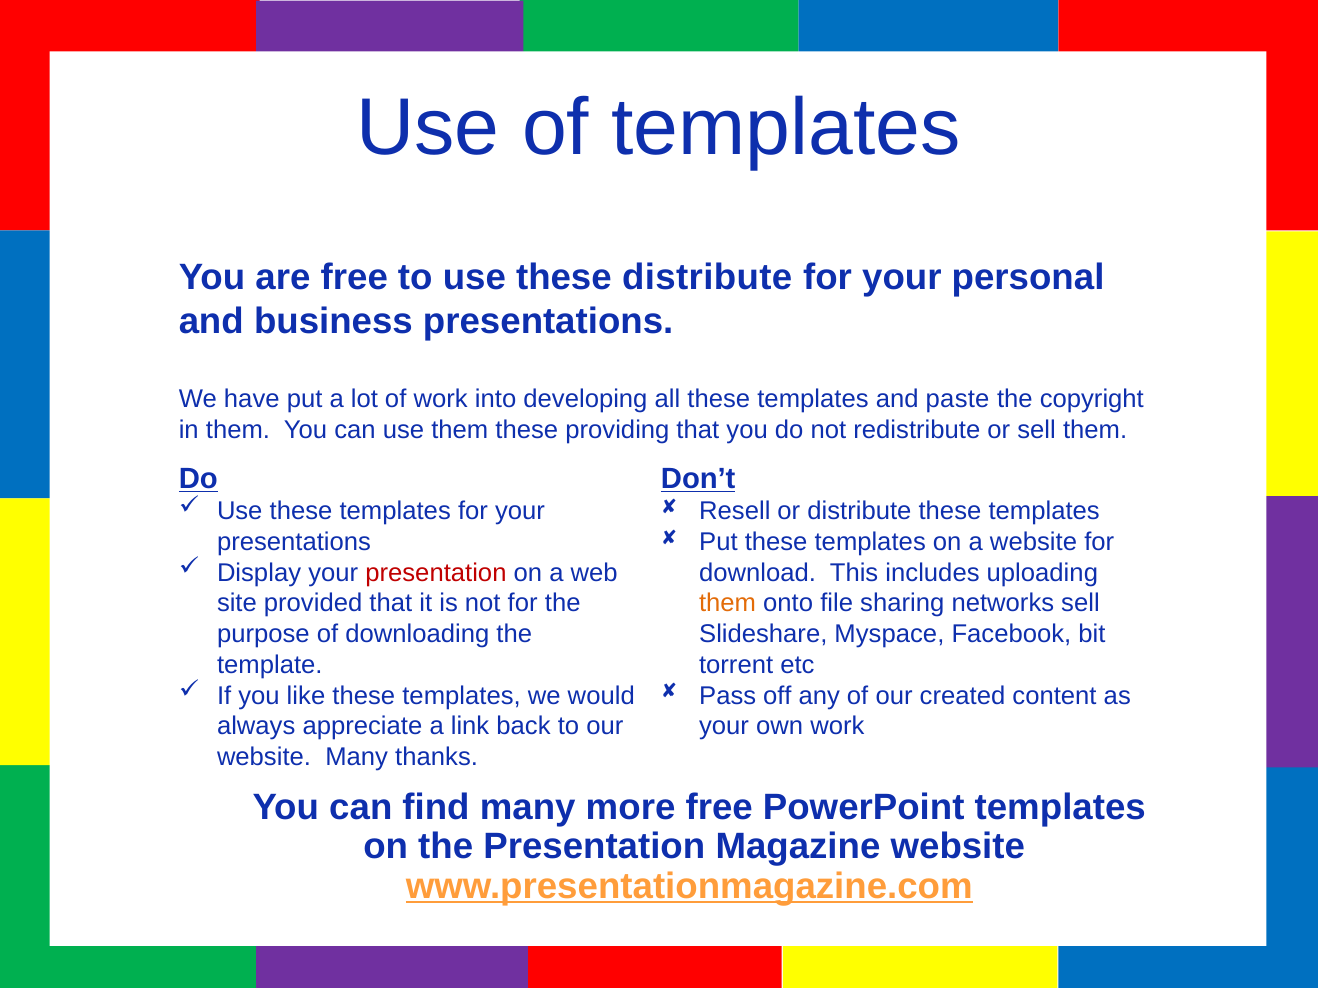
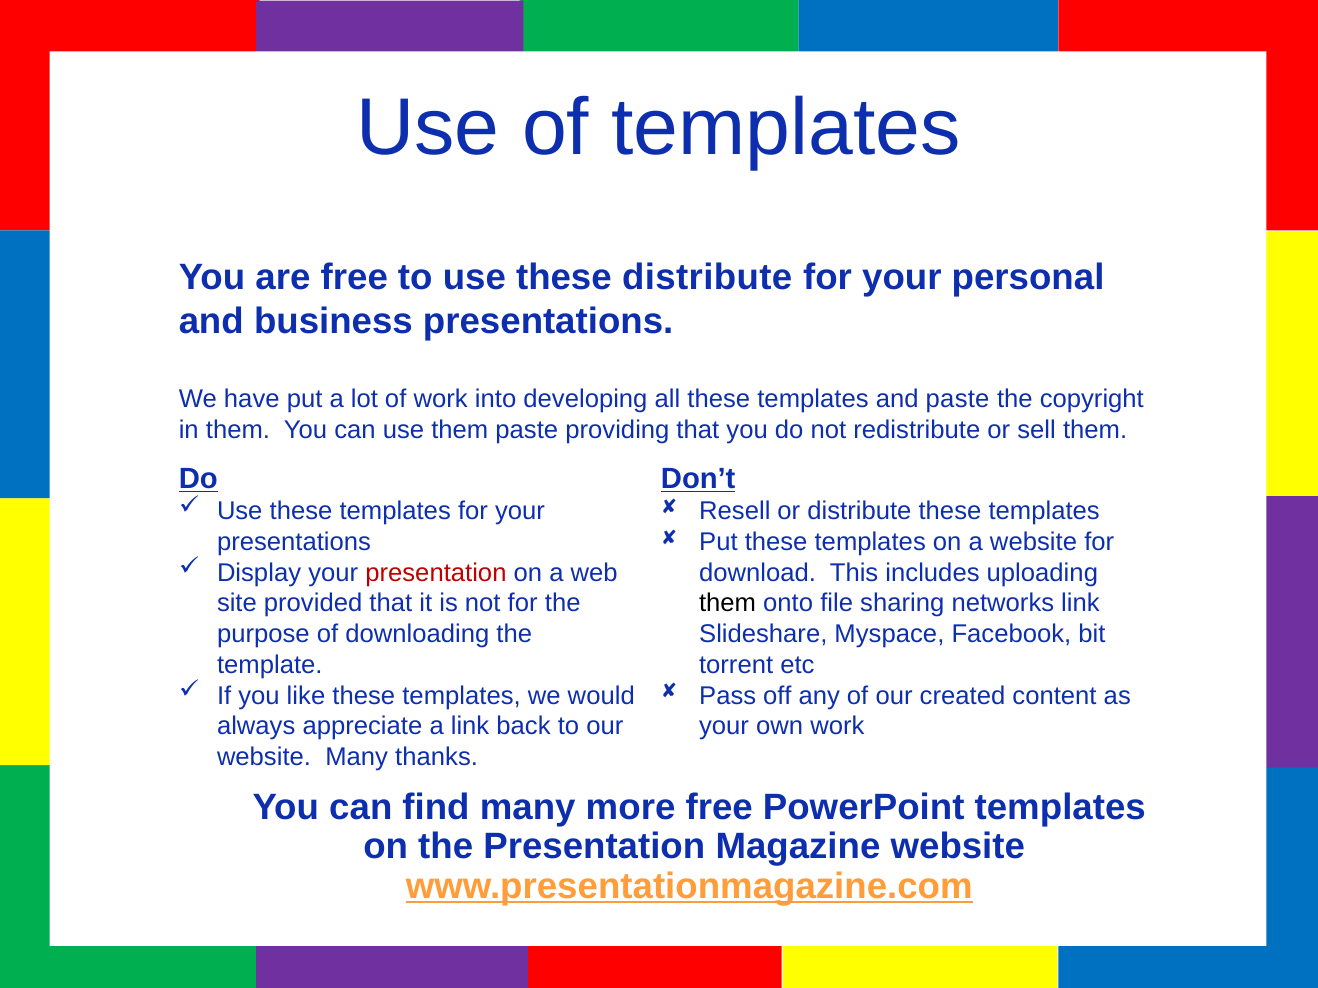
them these: these -> paste
them at (728, 604) colour: orange -> black
networks sell: sell -> link
